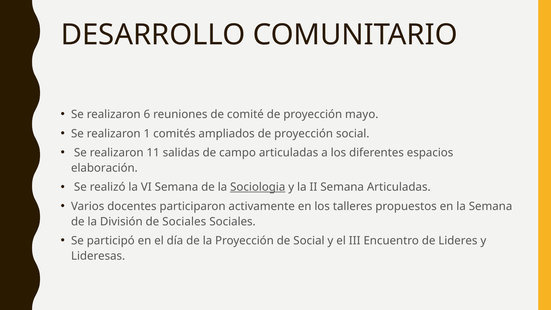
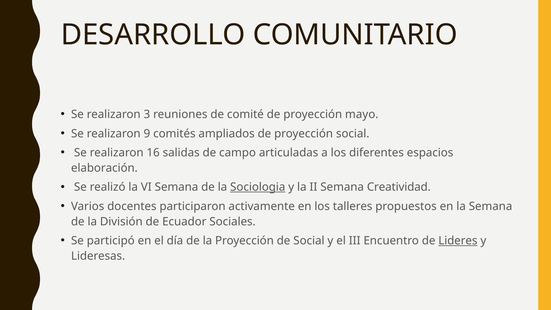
6: 6 -> 3
1: 1 -> 9
11: 11 -> 16
Semana Articuladas: Articuladas -> Creatividad
de Sociales: Sociales -> Ecuador
Lideres underline: none -> present
